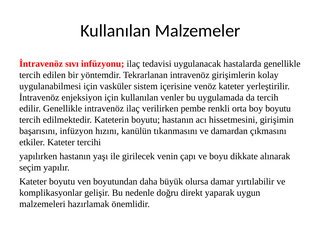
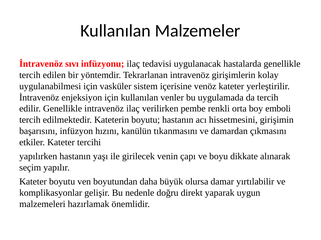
boy boyutu: boyutu -> emboli
